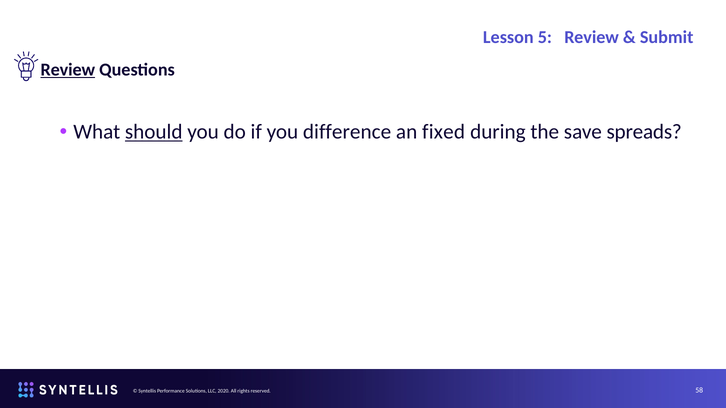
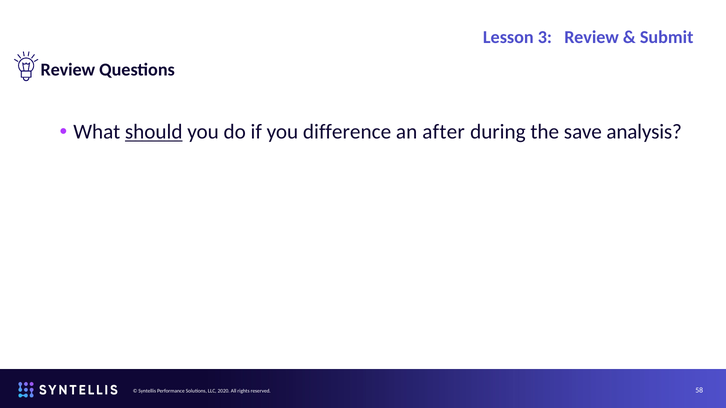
5: 5 -> 3
Review at (68, 70) underline: present -> none
fixed: fixed -> after
spreads: spreads -> analysis
